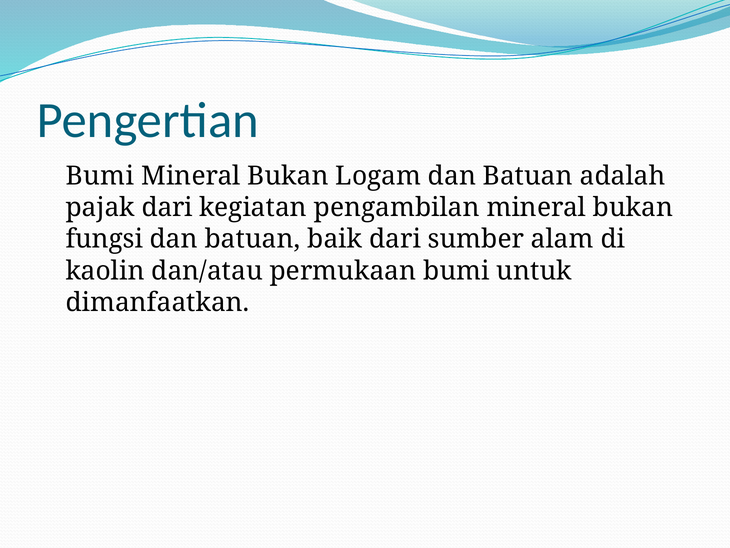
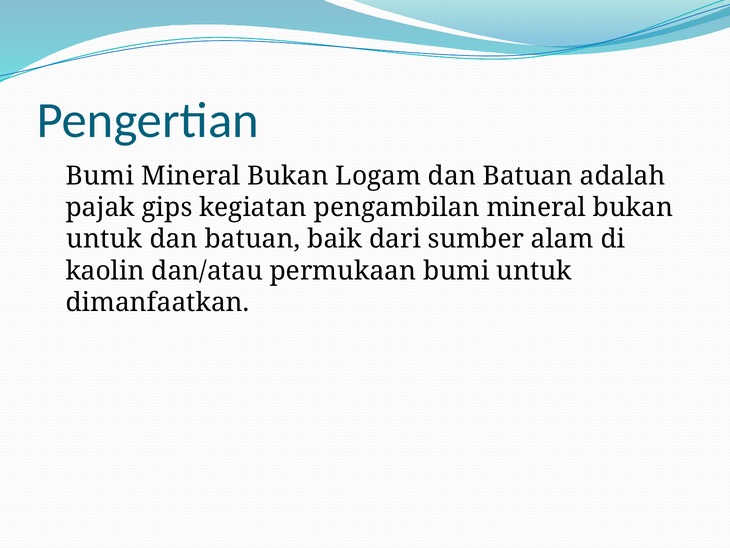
pajak dari: dari -> gips
fungsi at (104, 239): fungsi -> untuk
